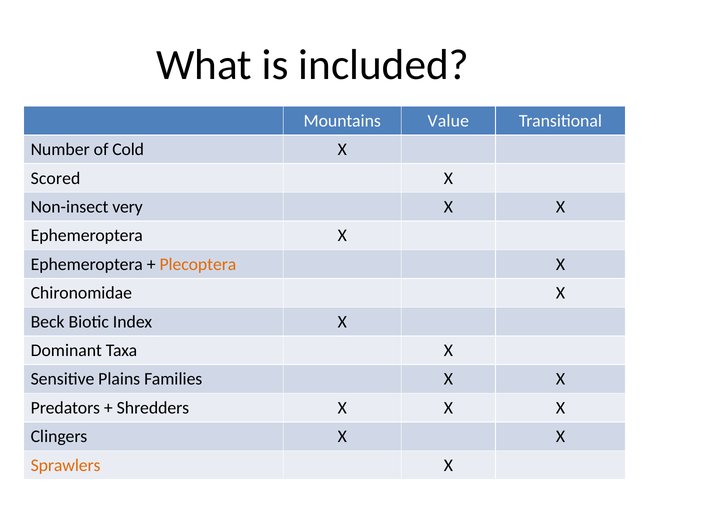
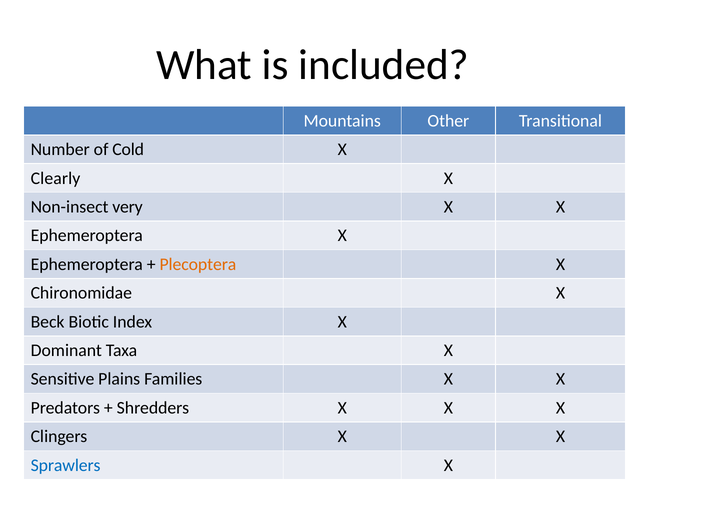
Value: Value -> Other
Scored: Scored -> Clearly
Sprawlers colour: orange -> blue
